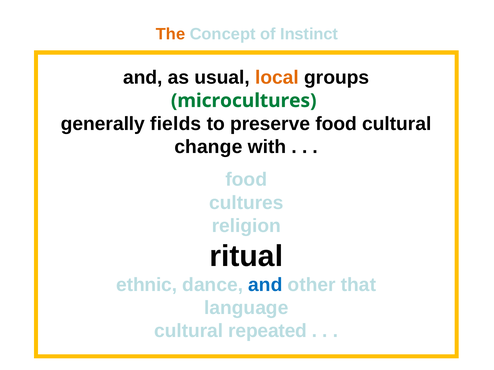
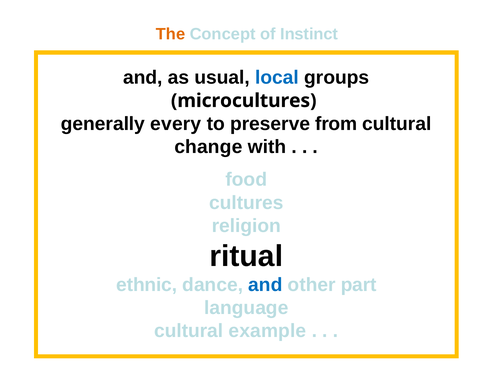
local colour: orange -> blue
microcultures colour: green -> black
fields: fields -> every
preserve food: food -> from
that: that -> part
repeated: repeated -> example
